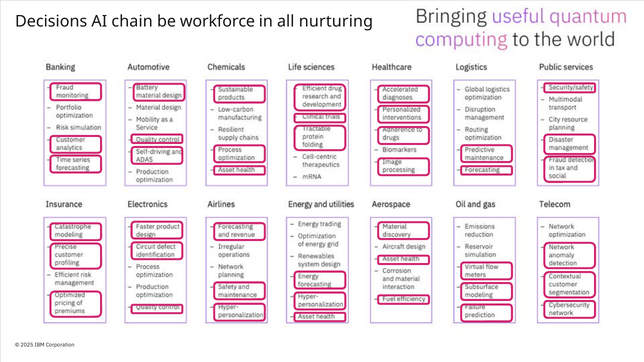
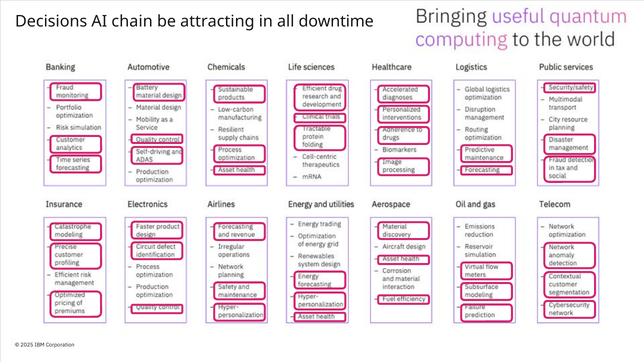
workforce: workforce -> attracting
nurturing: nurturing -> downtime
